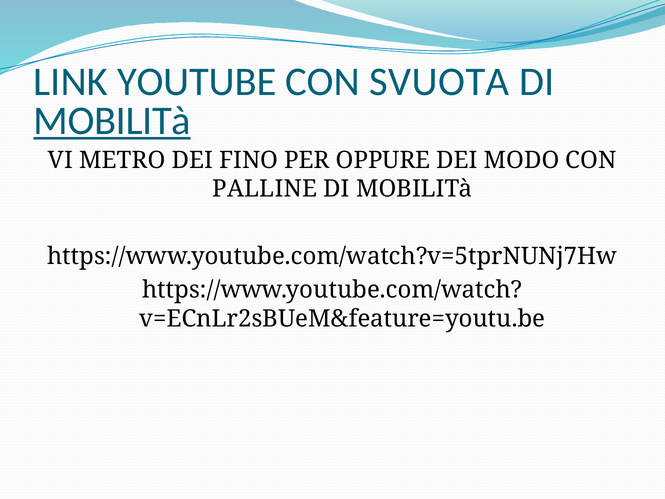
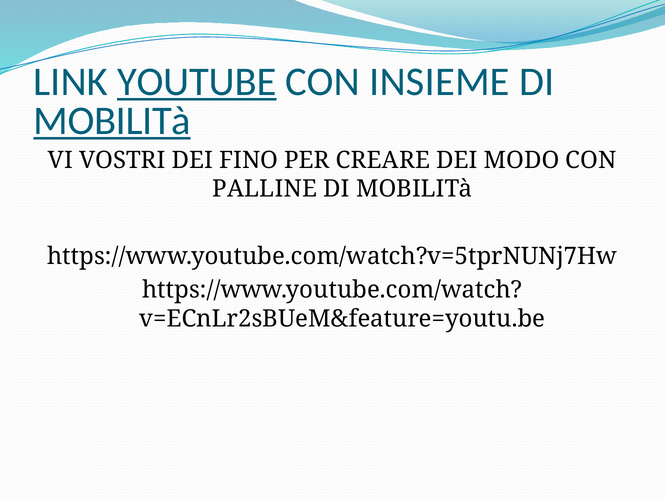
YOUTUBE underline: none -> present
SVUOTA: SVUOTA -> INSIEME
METRO: METRO -> VOSTRI
OPPURE: OPPURE -> CREARE
